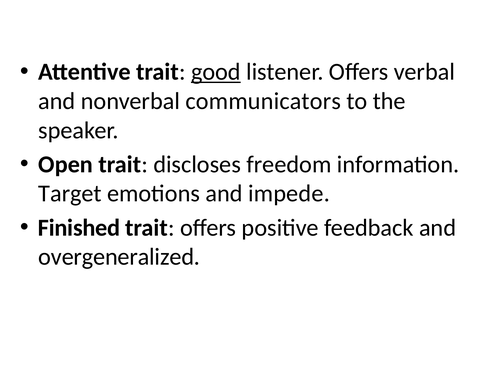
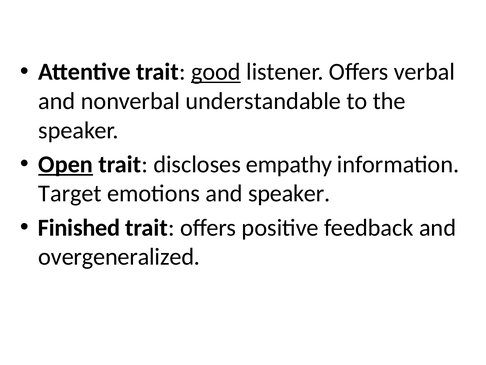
communicators: communicators -> understandable
Open underline: none -> present
freedom: freedom -> empathy
and impede: impede -> speaker
